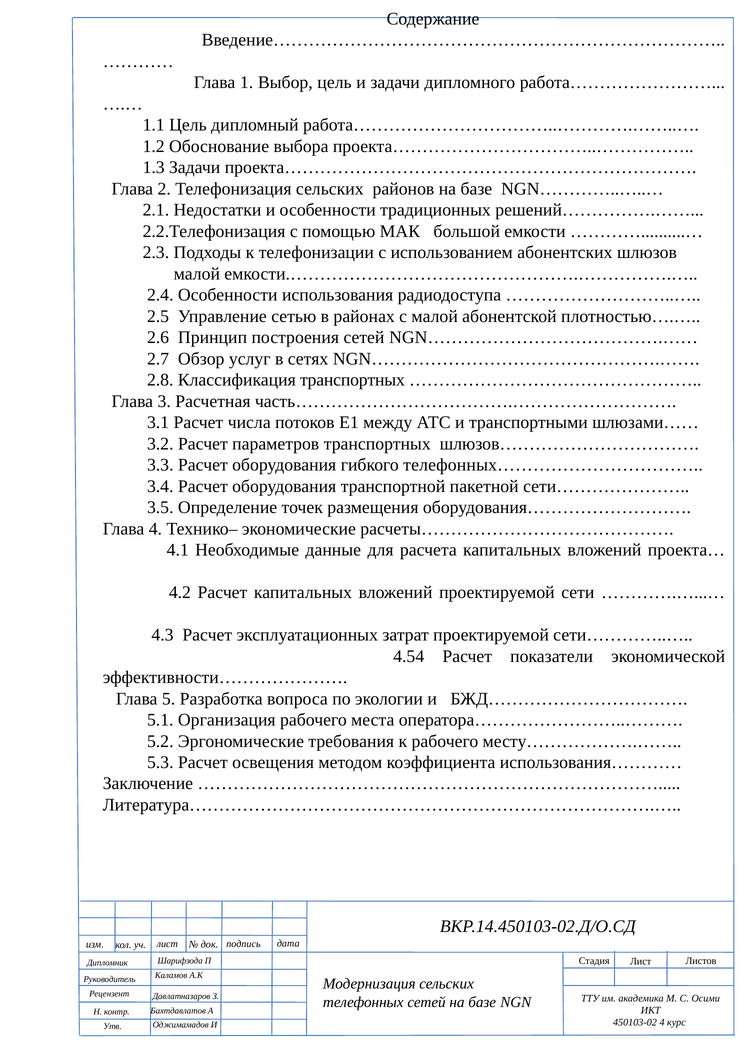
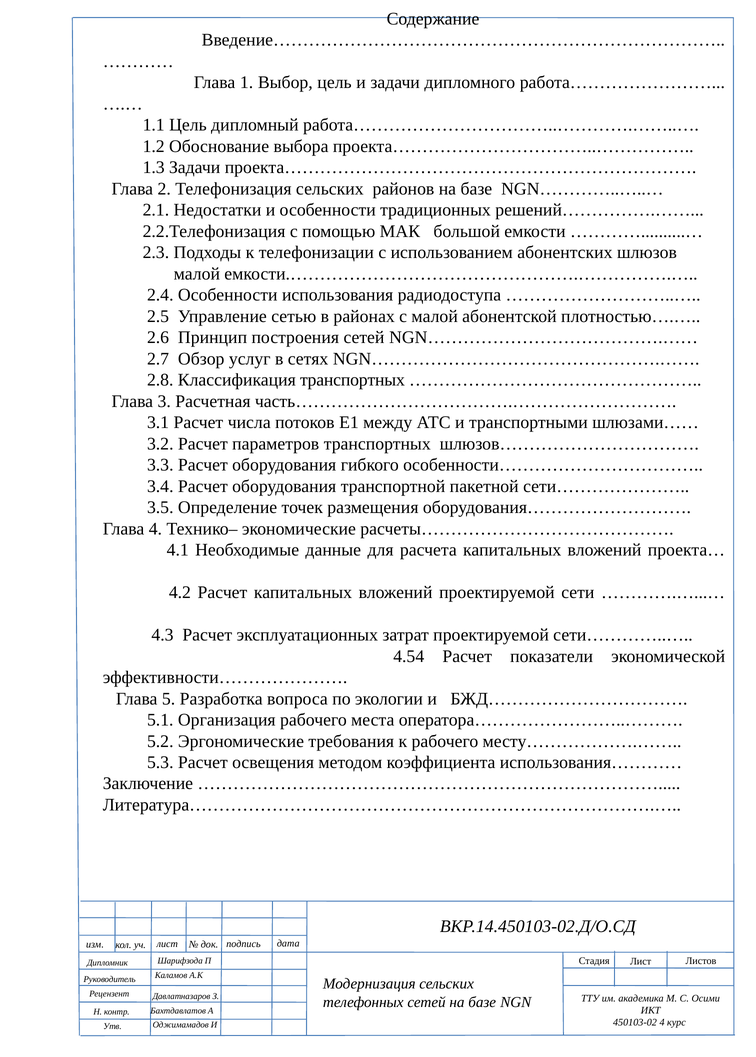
телефонных……………………………: телефонных…………………………… -> особенности……………………………
